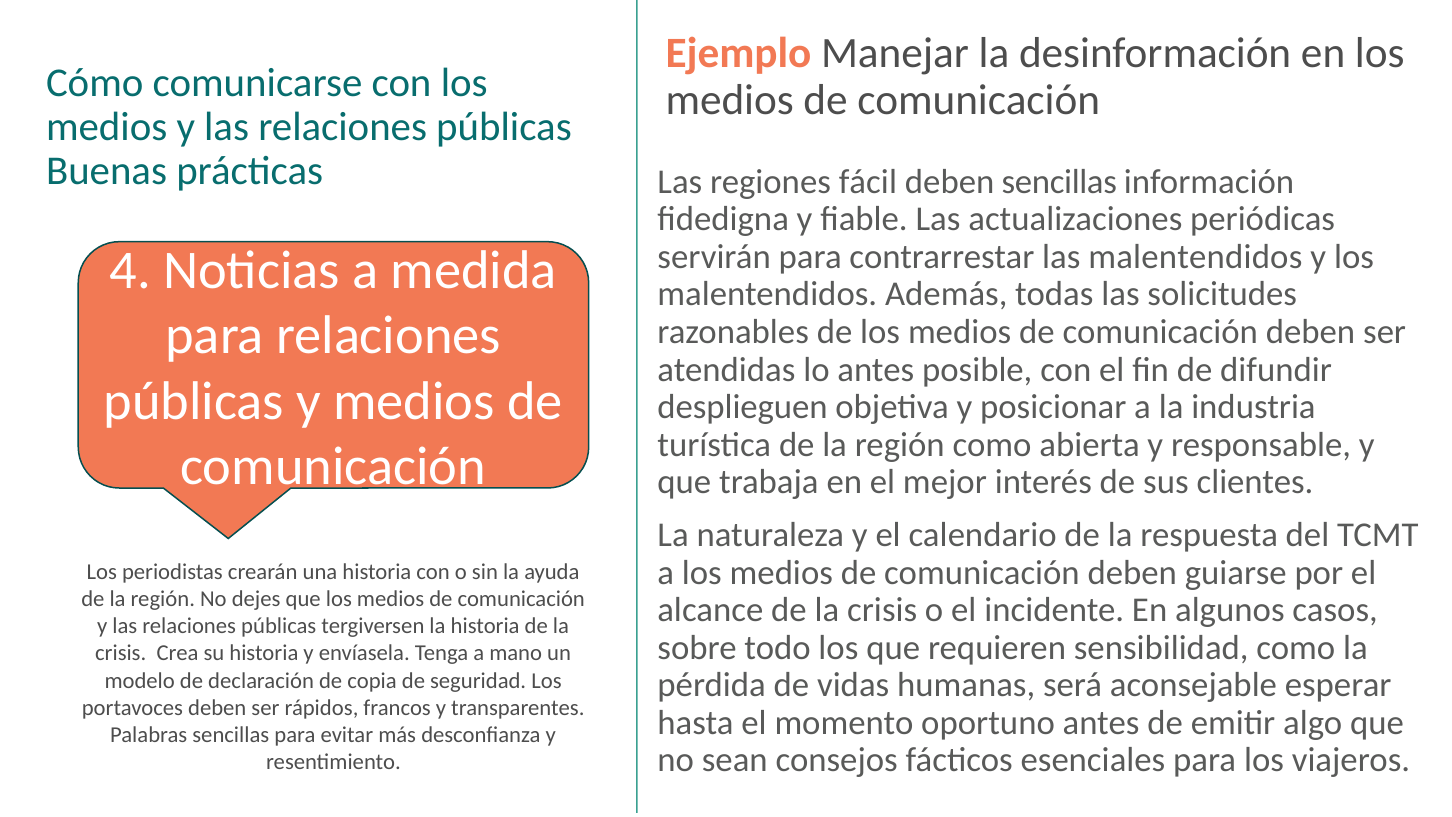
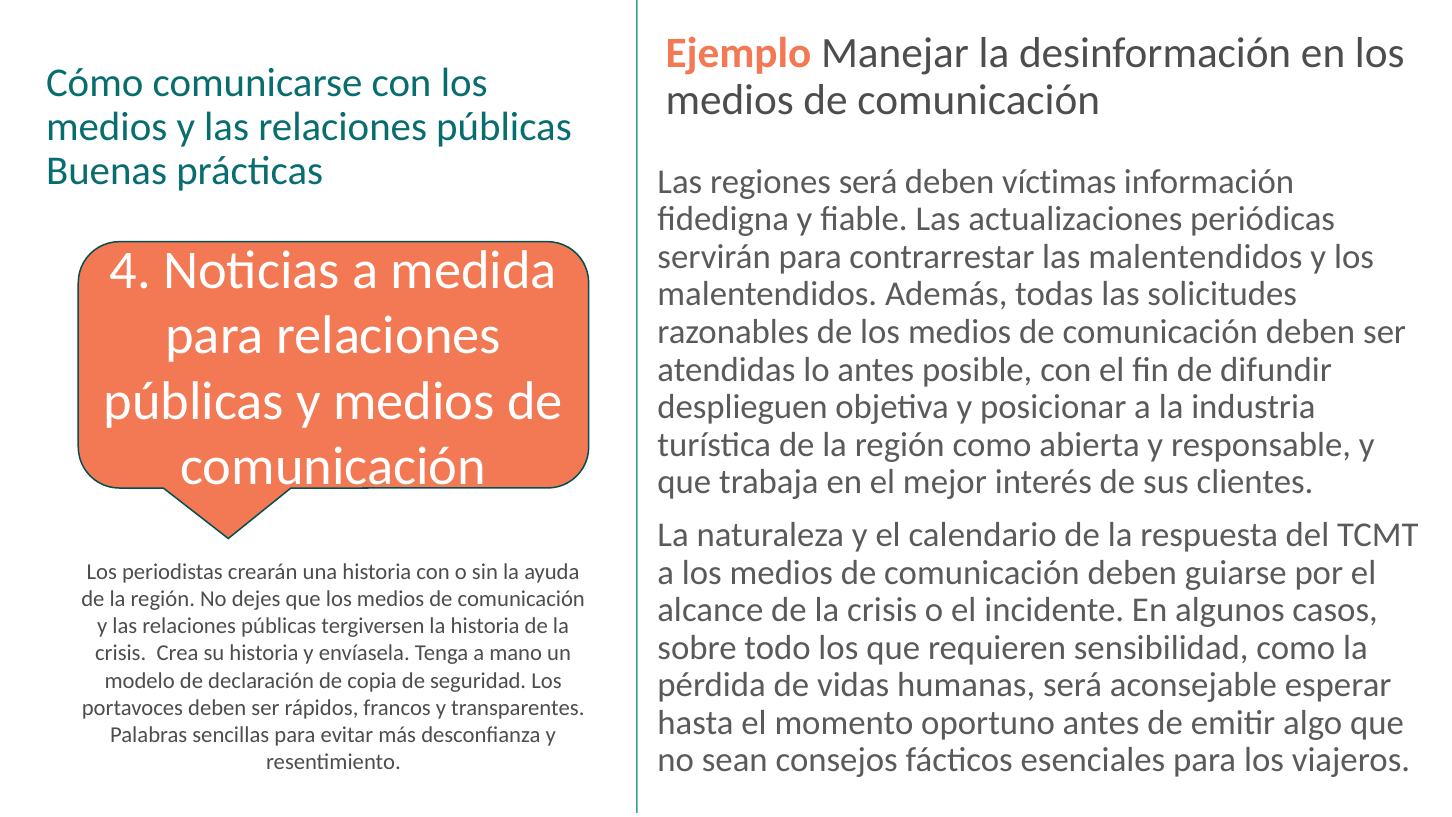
regiones fácil: fácil -> será
deben sencillas: sencillas -> víctimas
